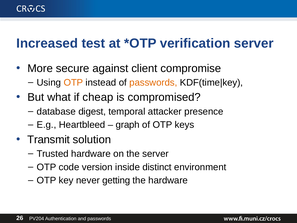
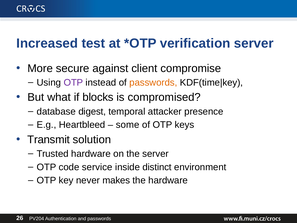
OTP at (73, 82) colour: orange -> purple
cheap: cheap -> blocks
graph: graph -> some
version: version -> service
getting: getting -> makes
